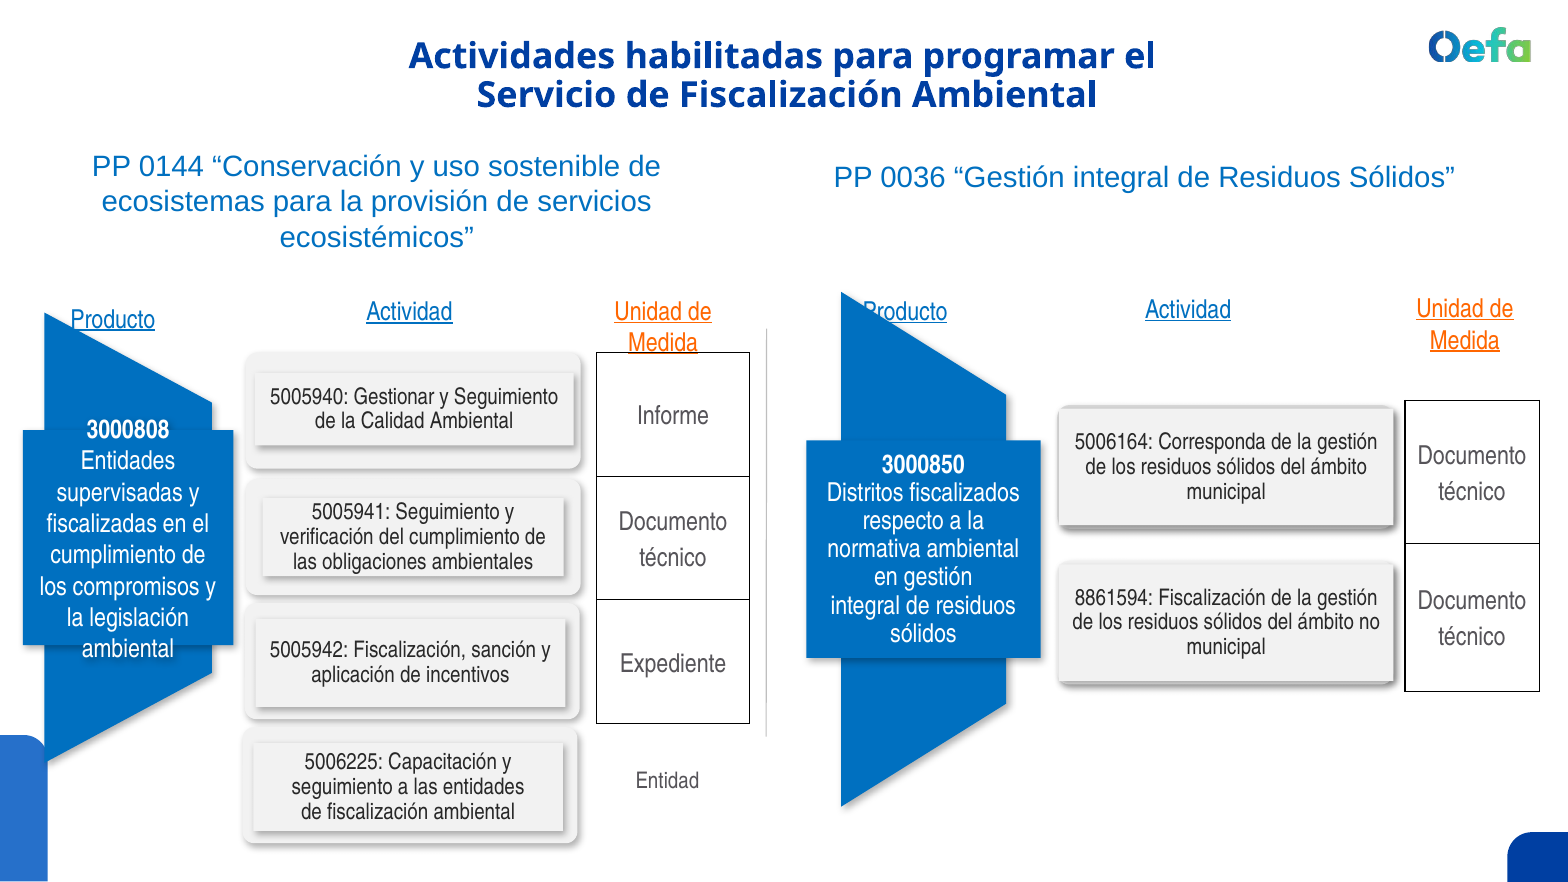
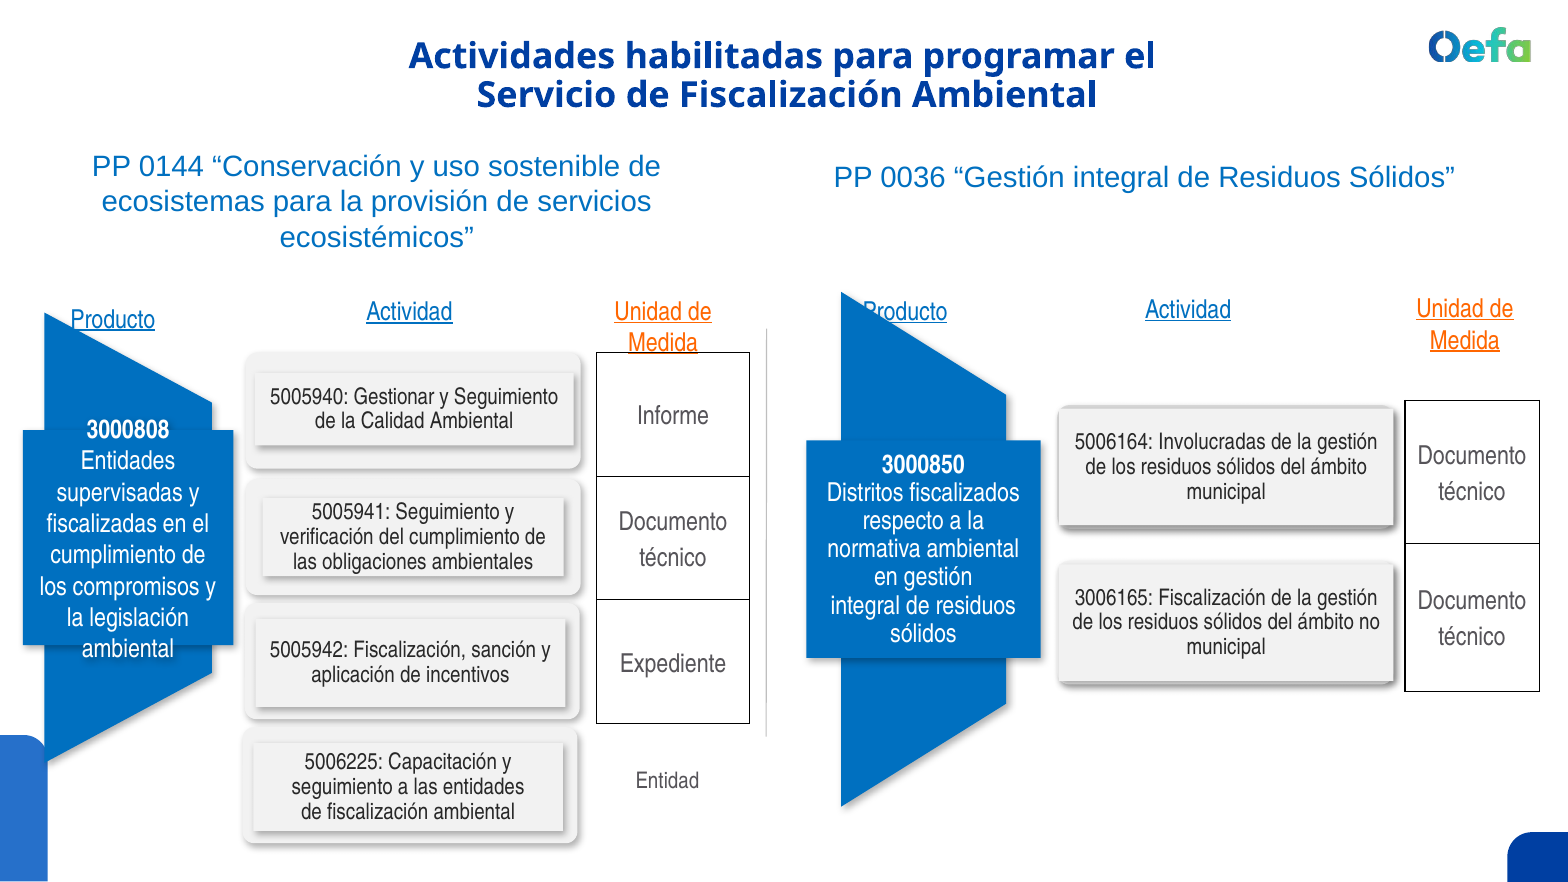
Corresponda: Corresponda -> Involucradas
8861594: 8861594 -> 3006165
